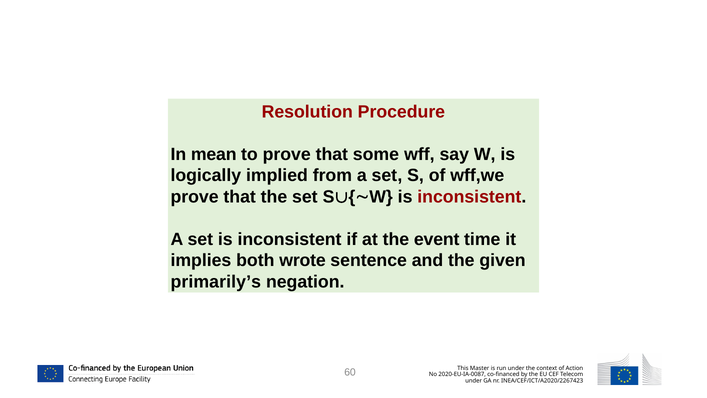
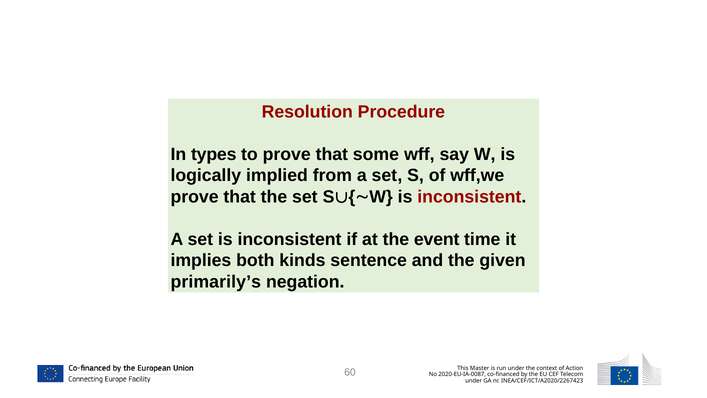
mean: mean -> types
wrote: wrote -> kinds
